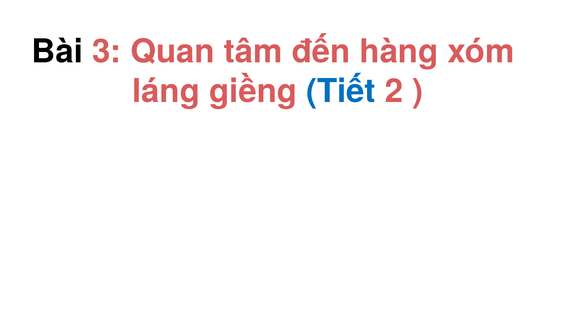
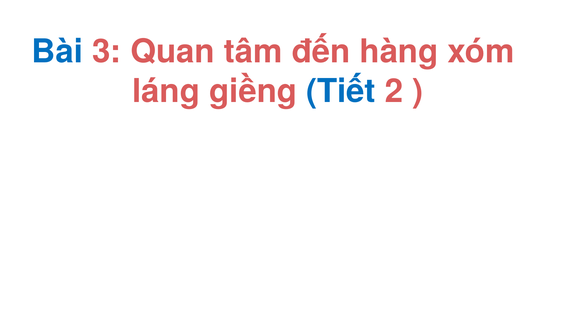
Bài colour: black -> blue
